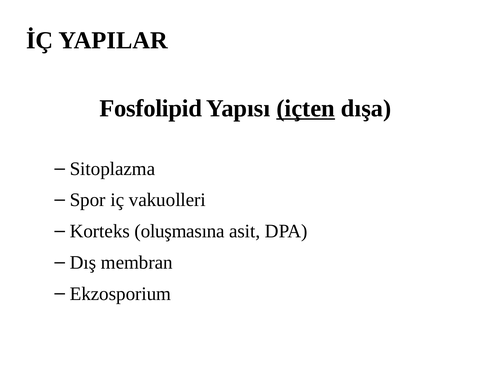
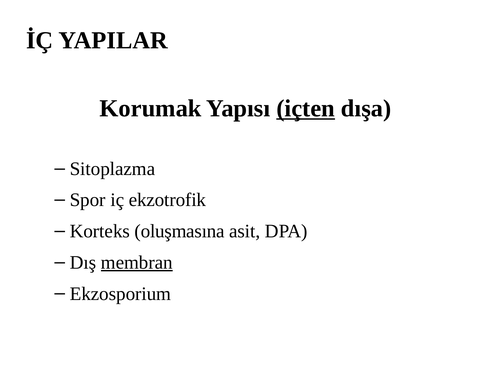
Fosfolipid: Fosfolipid -> Korumak
vakuolleri: vakuolleri -> ekzotrofik
membran underline: none -> present
